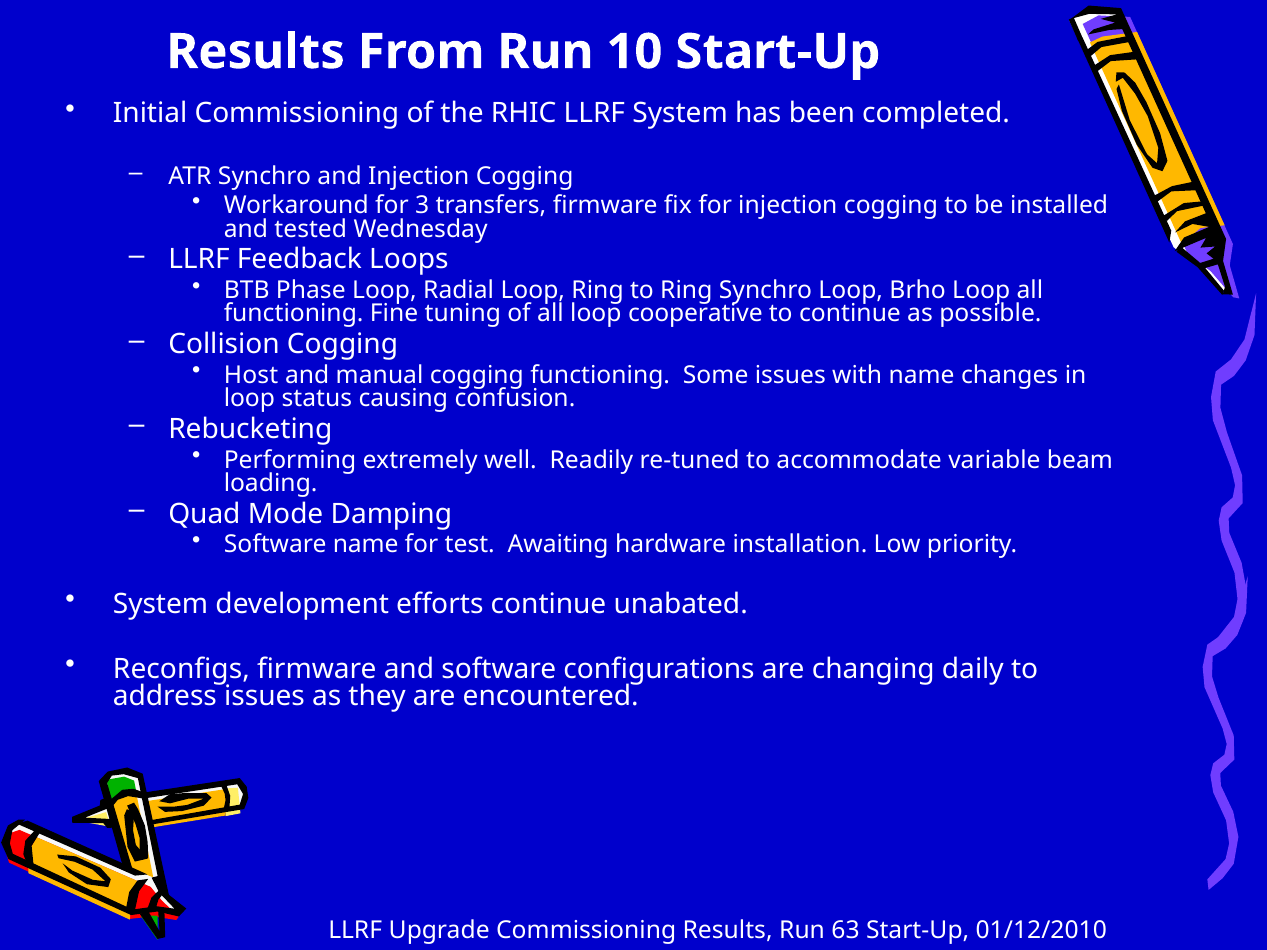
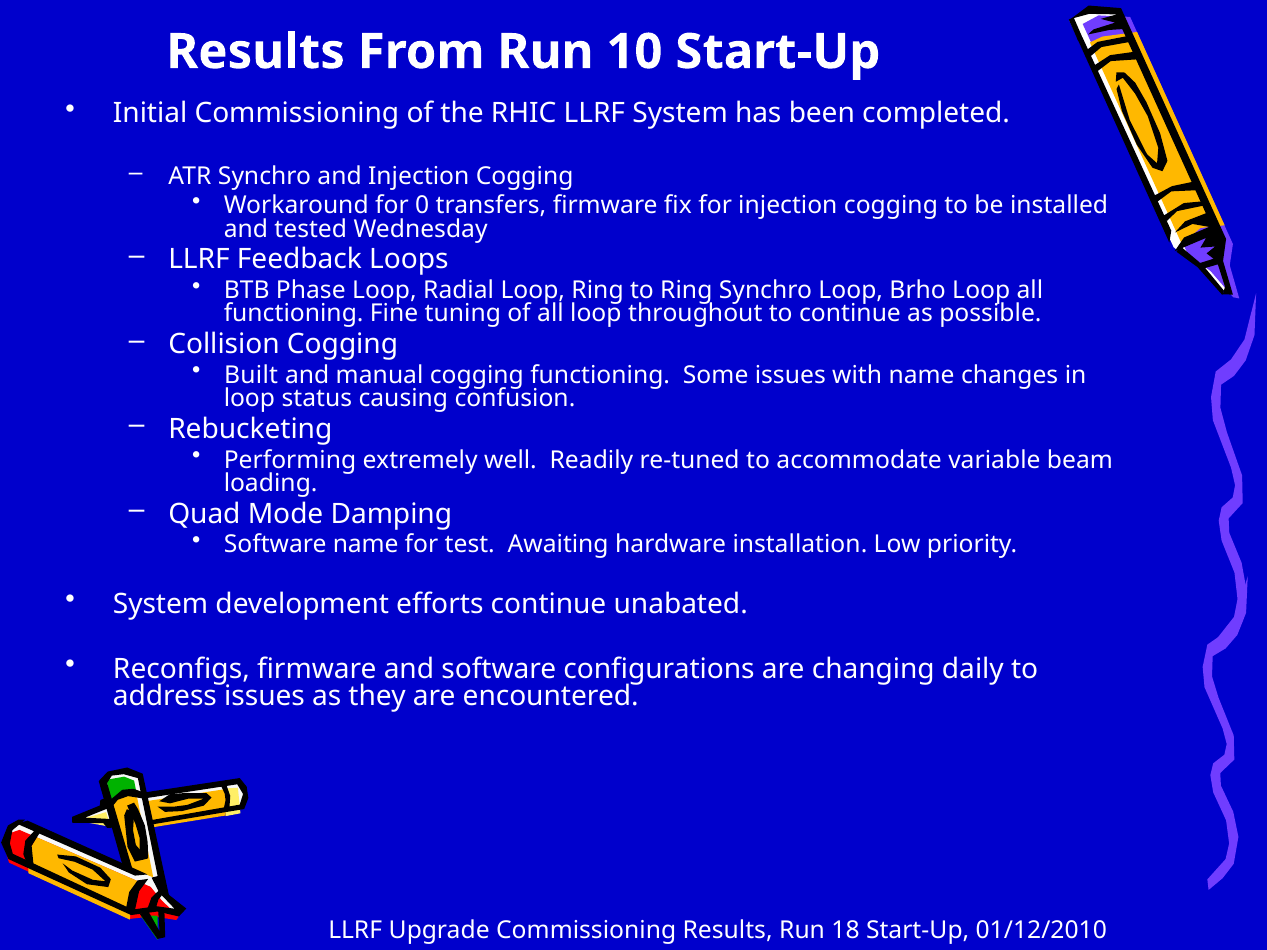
3: 3 -> 0
cooperative: cooperative -> throughout
Host: Host -> Built
63: 63 -> 18
